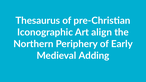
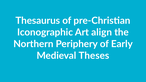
Adding: Adding -> Theses
